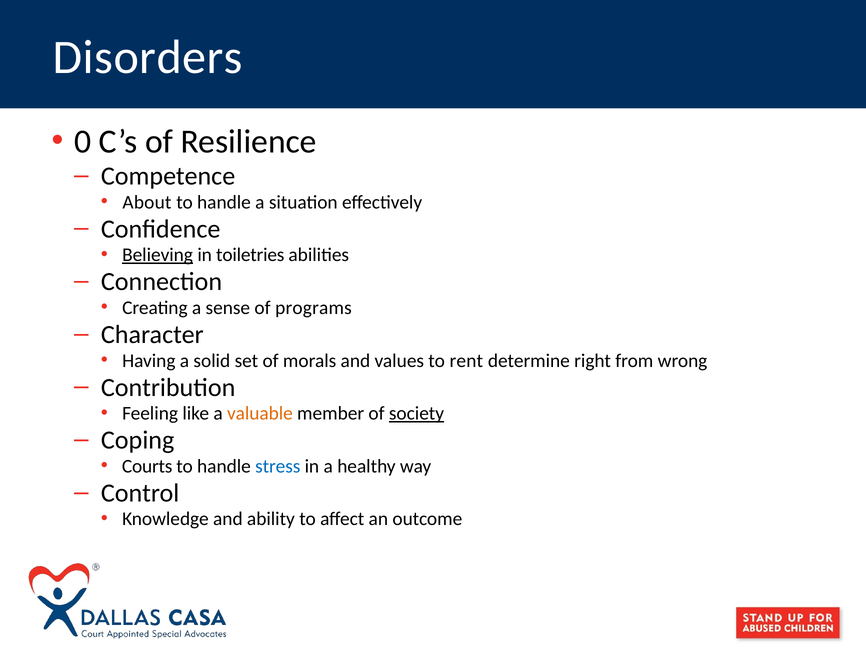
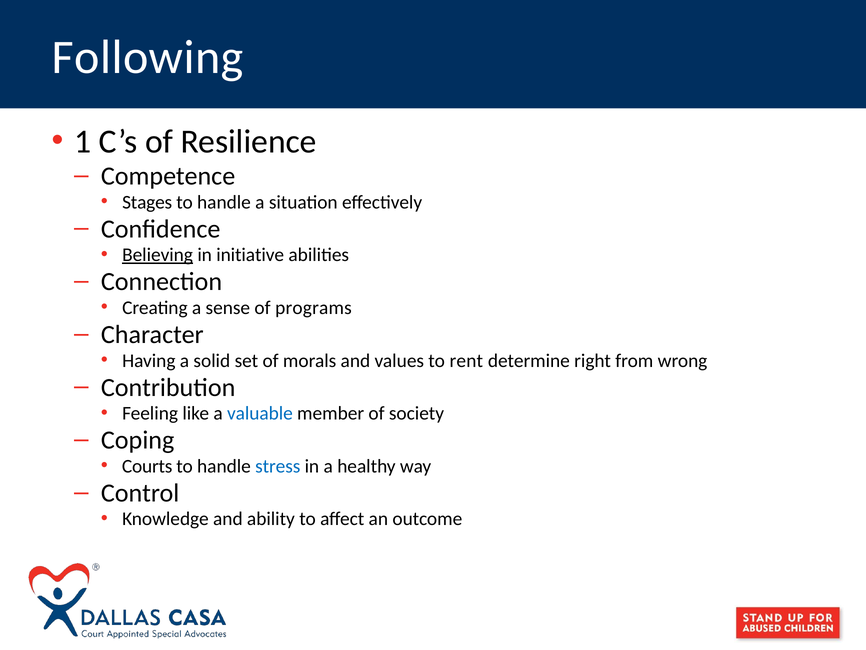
Disorders: Disorders -> Following
0: 0 -> 1
About: About -> Stages
toiletries: toiletries -> initiative
valuable colour: orange -> blue
society underline: present -> none
